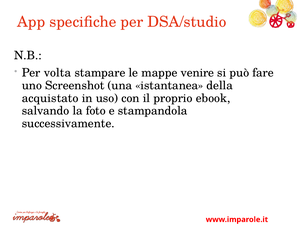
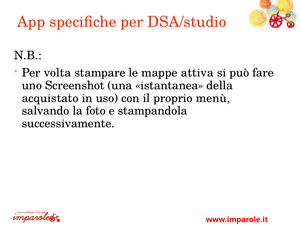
venire: venire -> attiva
ebook: ebook -> menù
